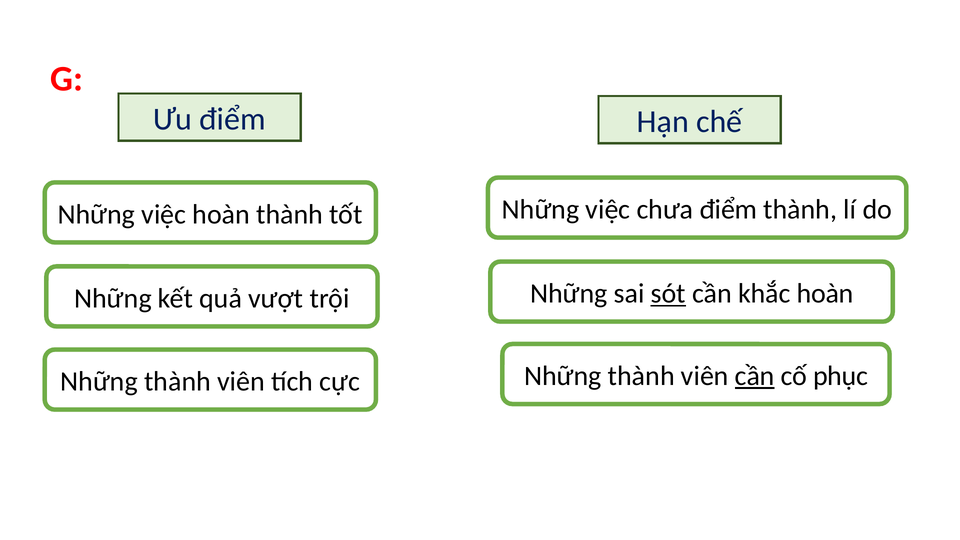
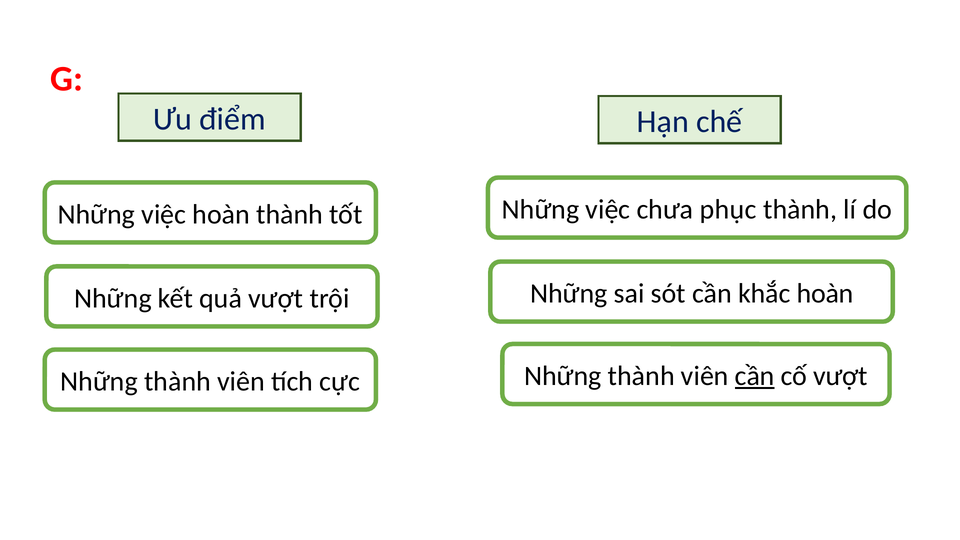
chưa điểm: điểm -> phục
sót underline: present -> none
cố phục: phục -> vượt
